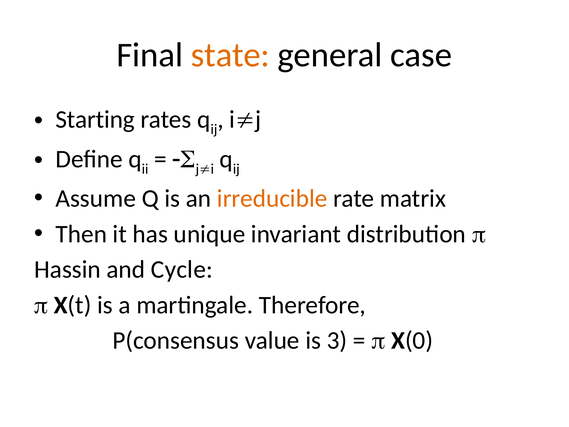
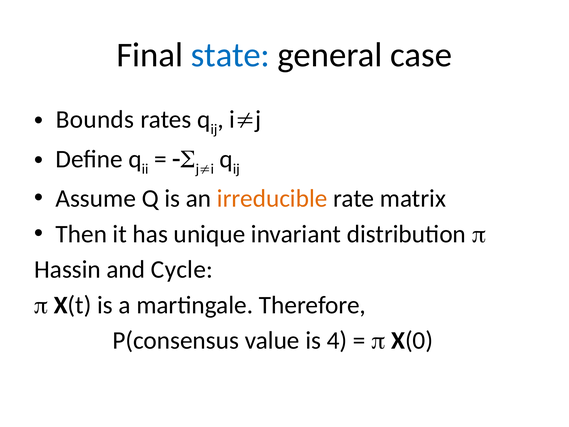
state colour: orange -> blue
Starting: Starting -> Bounds
3: 3 -> 4
